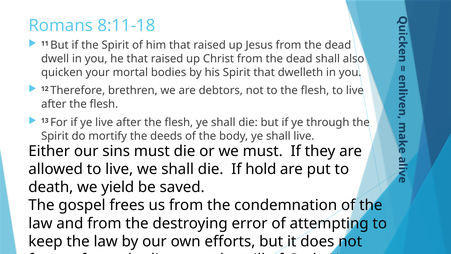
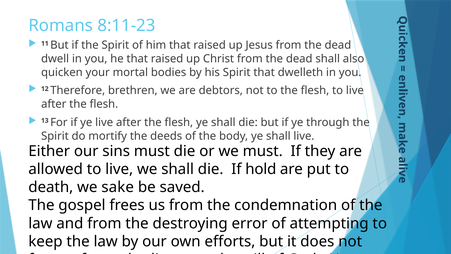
8:11-18: 8:11-18 -> 8:11-23
yield: yield -> sake
